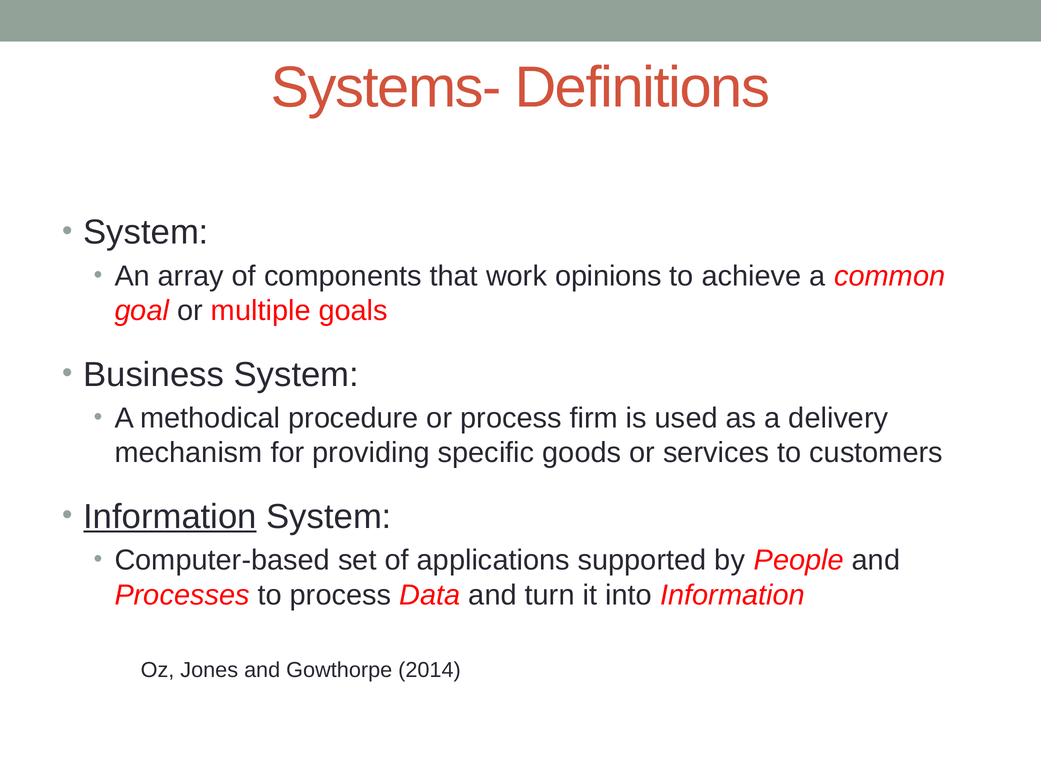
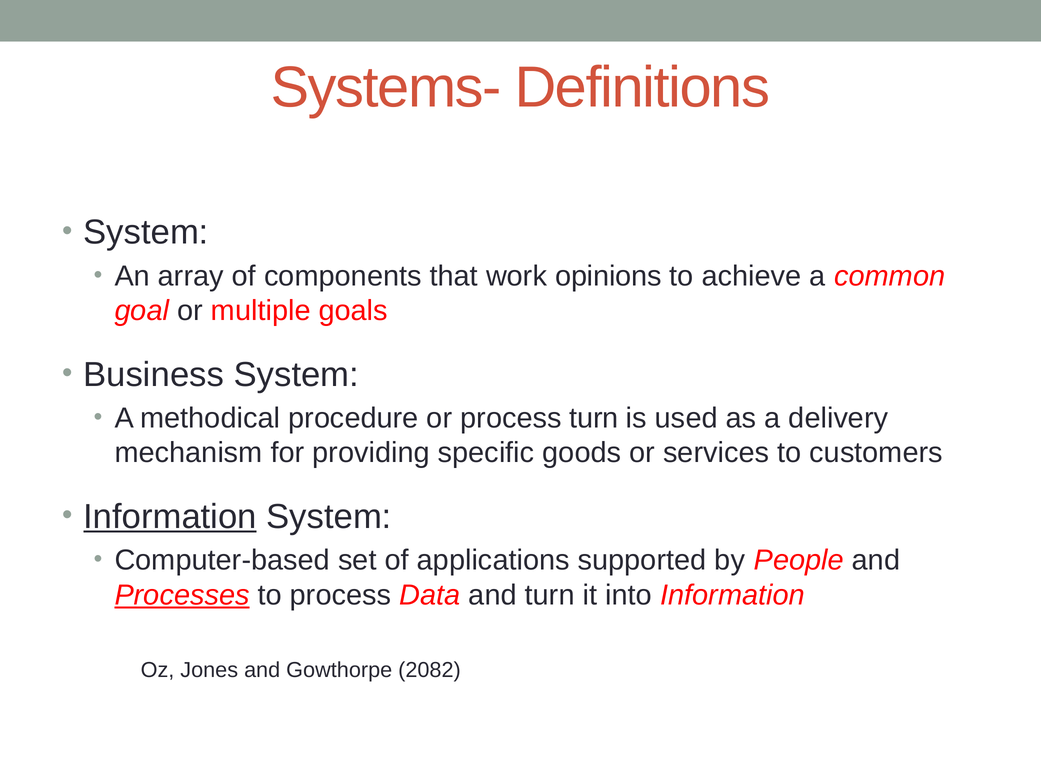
process firm: firm -> turn
Processes underline: none -> present
2014: 2014 -> 2082
